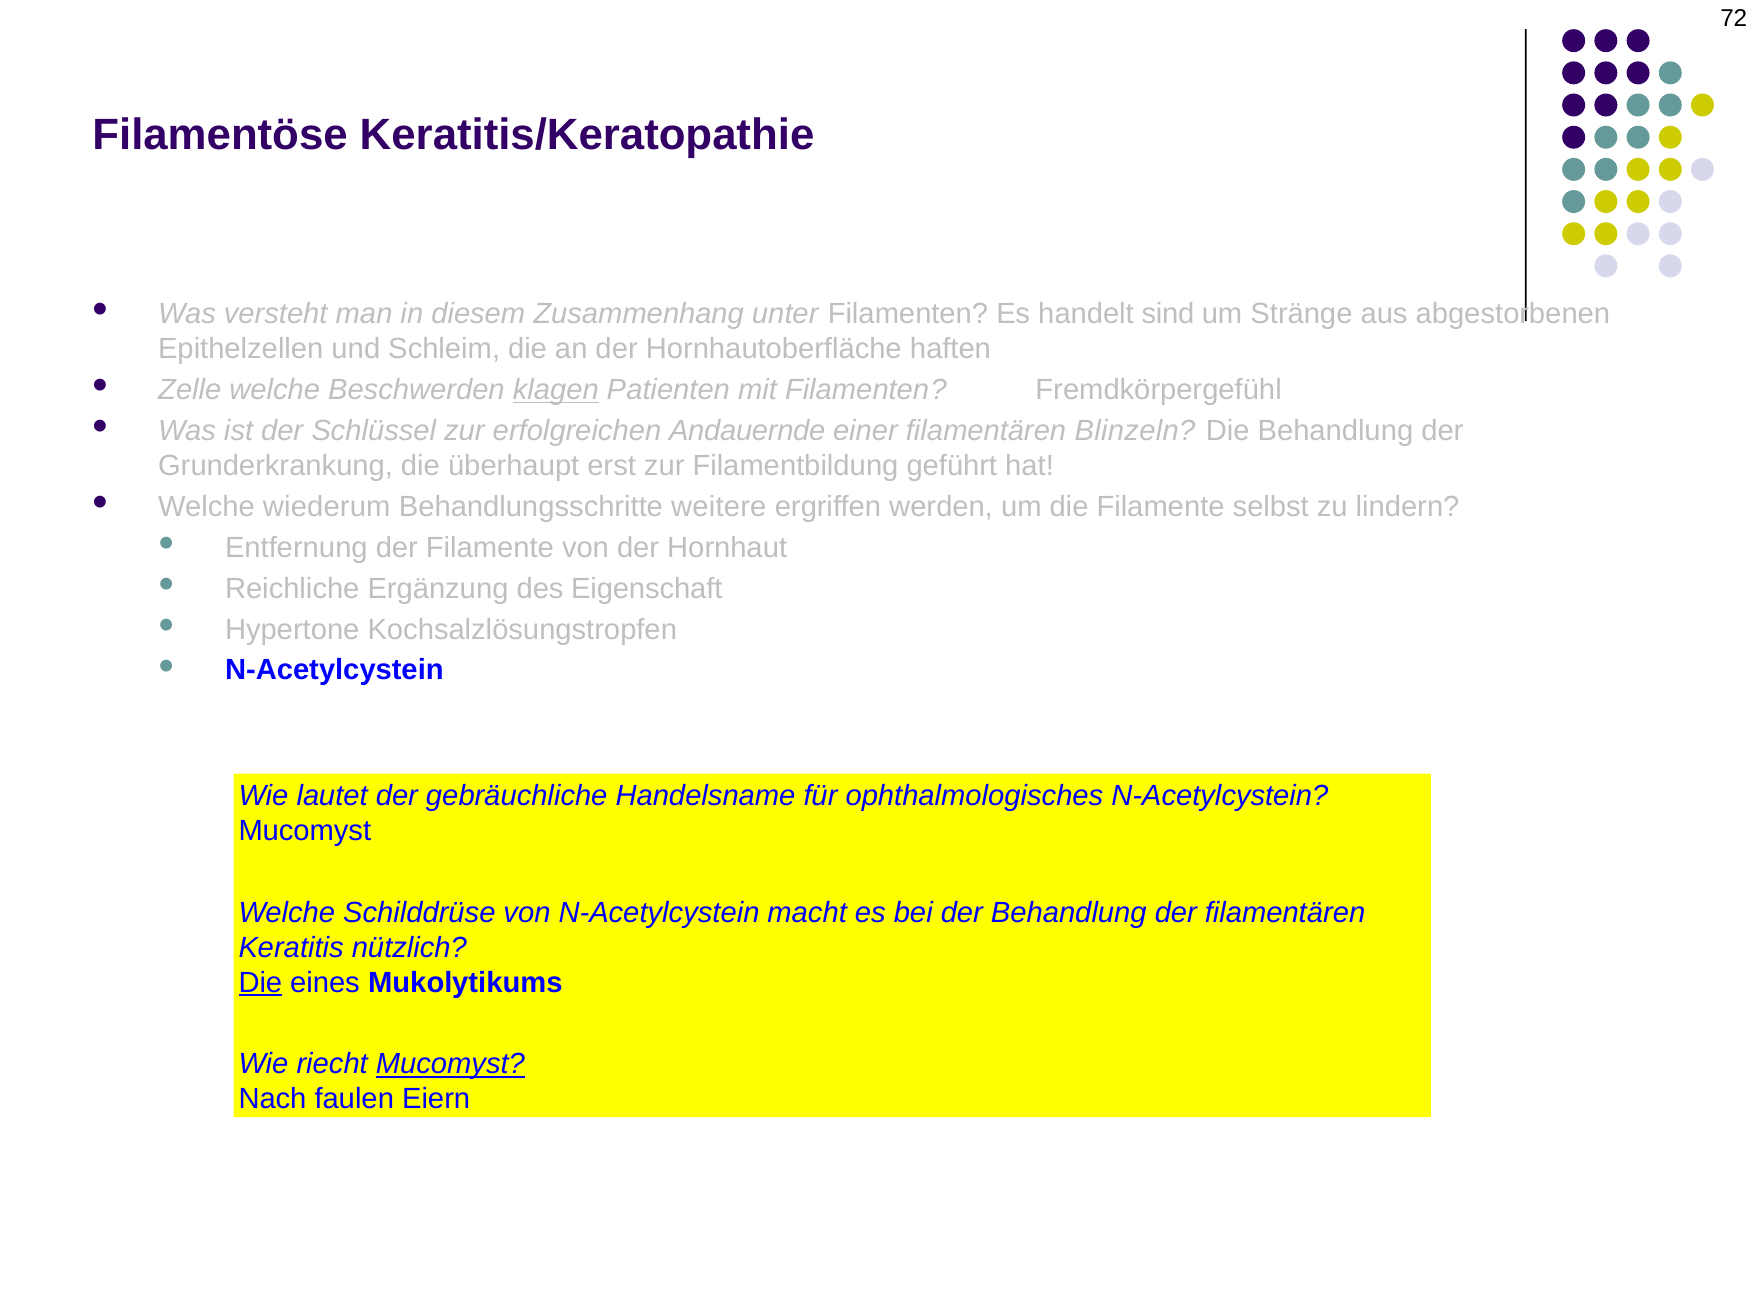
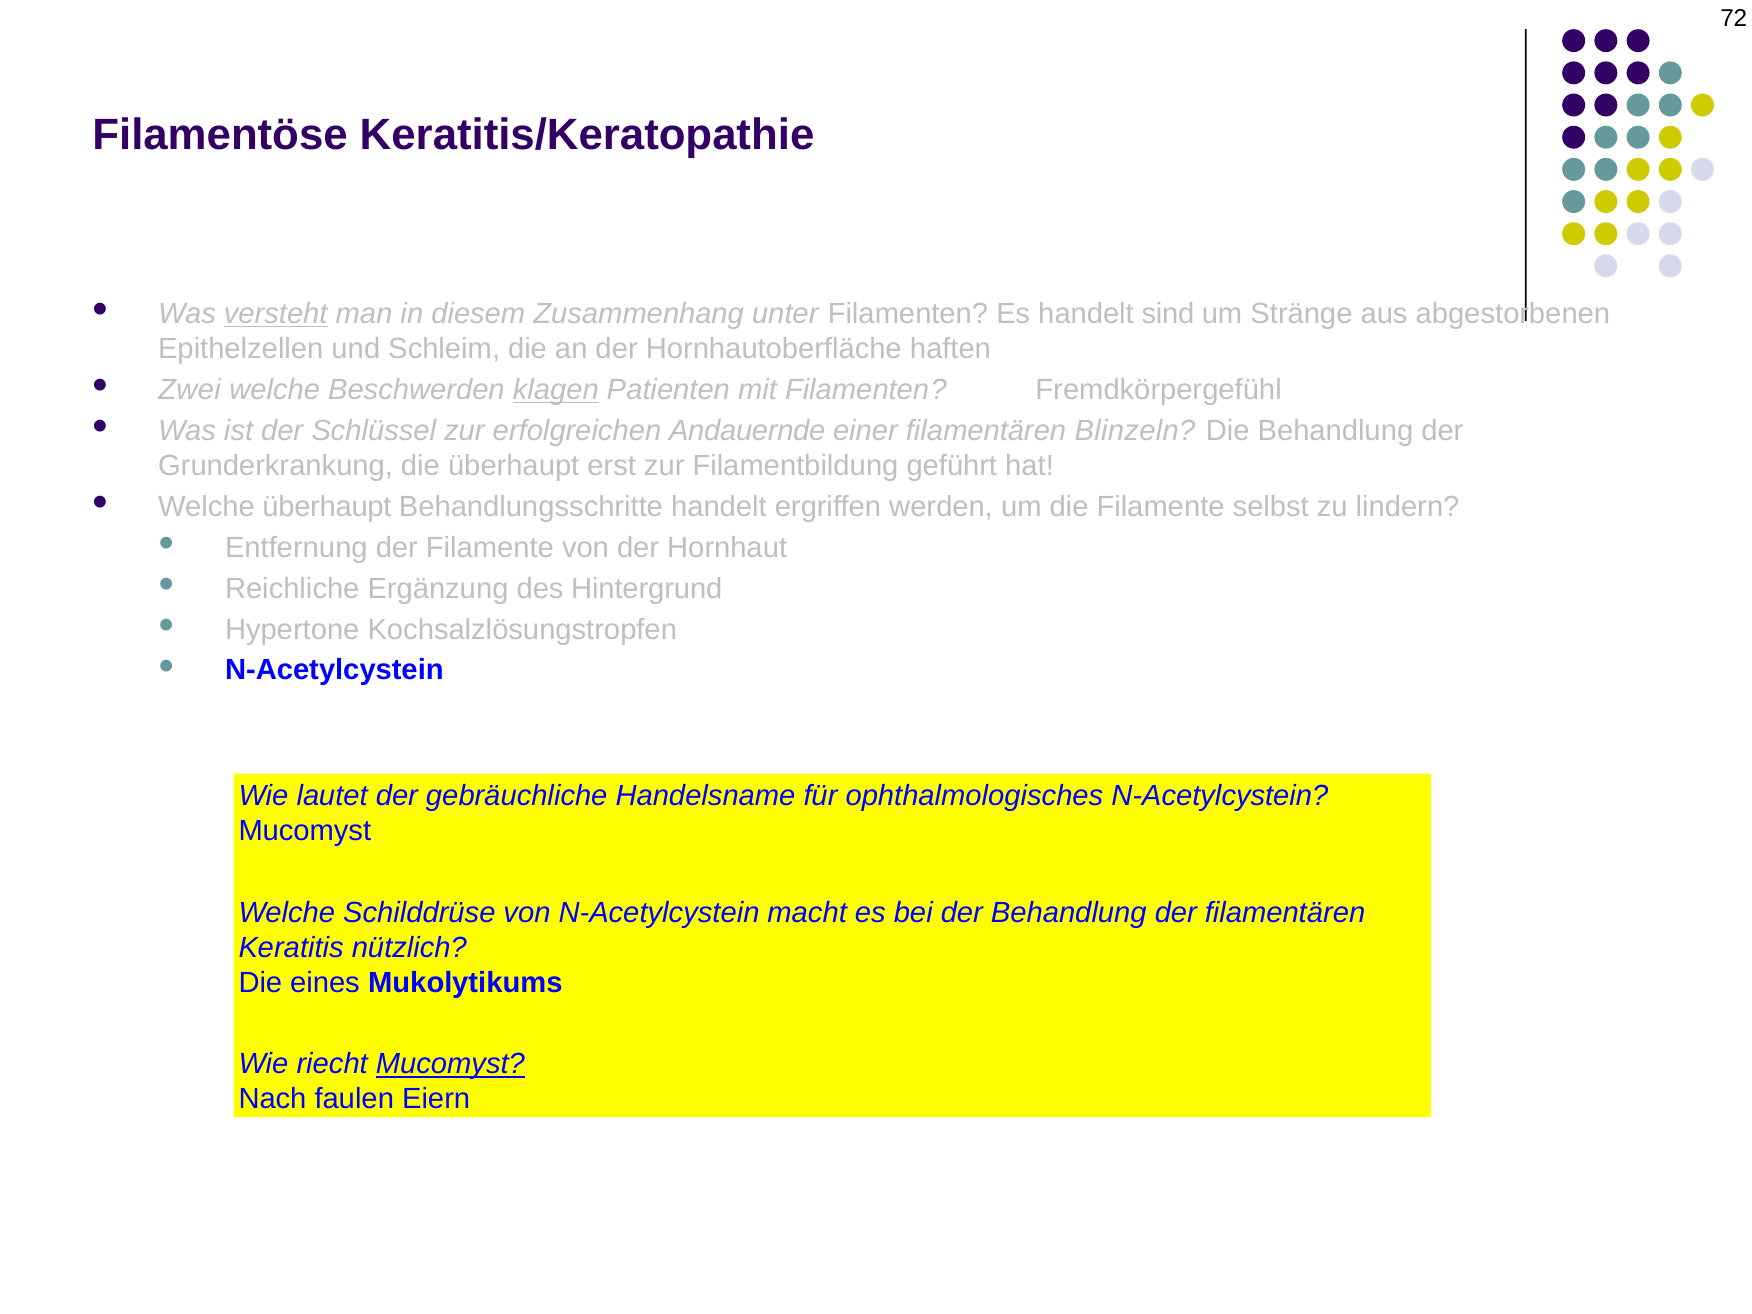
versteht underline: none -> present
Zelle: Zelle -> Zwei
Welche wiederum: wiederum -> überhaupt
Behandlungsschritte weitere: weitere -> handelt
Eigenschaft: Eigenschaft -> Hintergrund
Die at (260, 983) underline: present -> none
